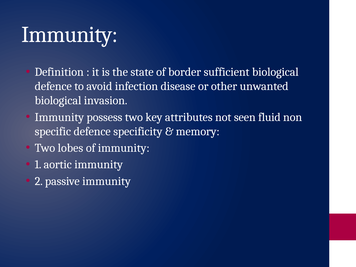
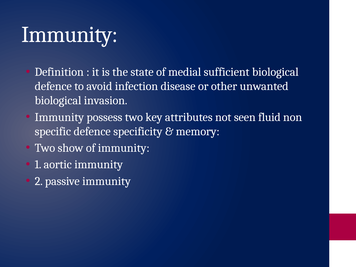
border: border -> medial
lobes: lobes -> show
